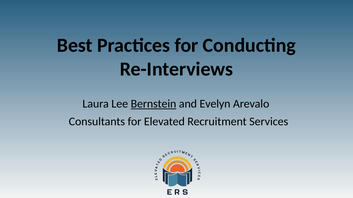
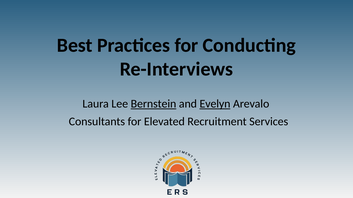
Evelyn underline: none -> present
